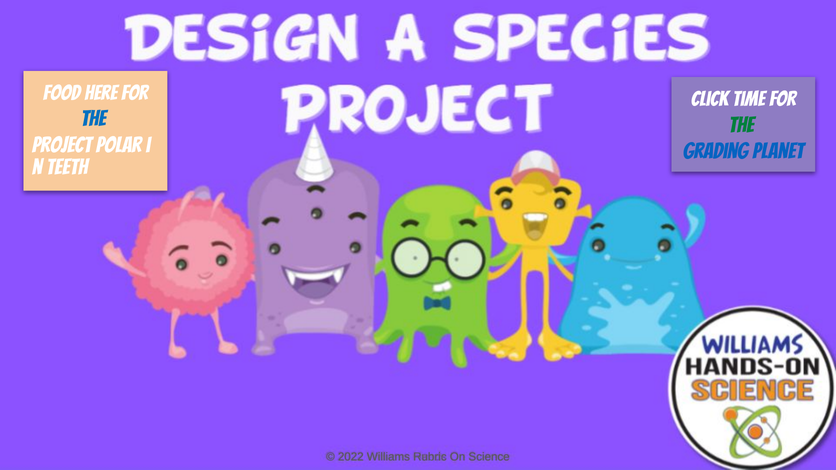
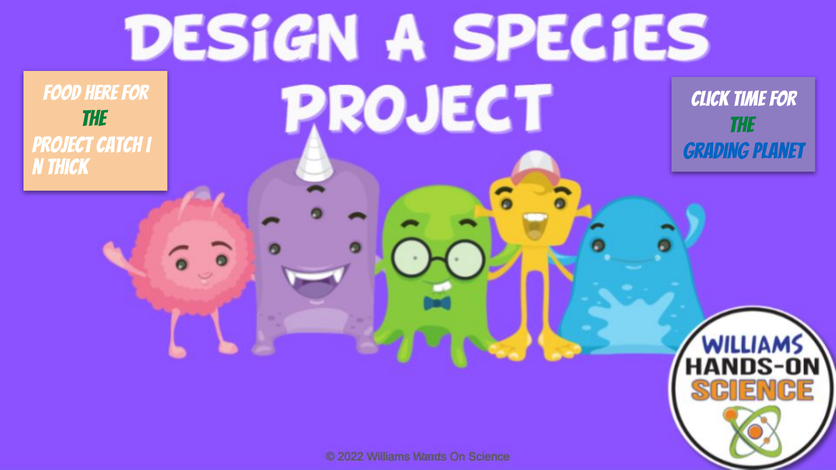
the at (93, 119) colour: blue -> green
polar: polar -> catch
teeth: teeth -> thick
Rubric: Rubric -> Wants
